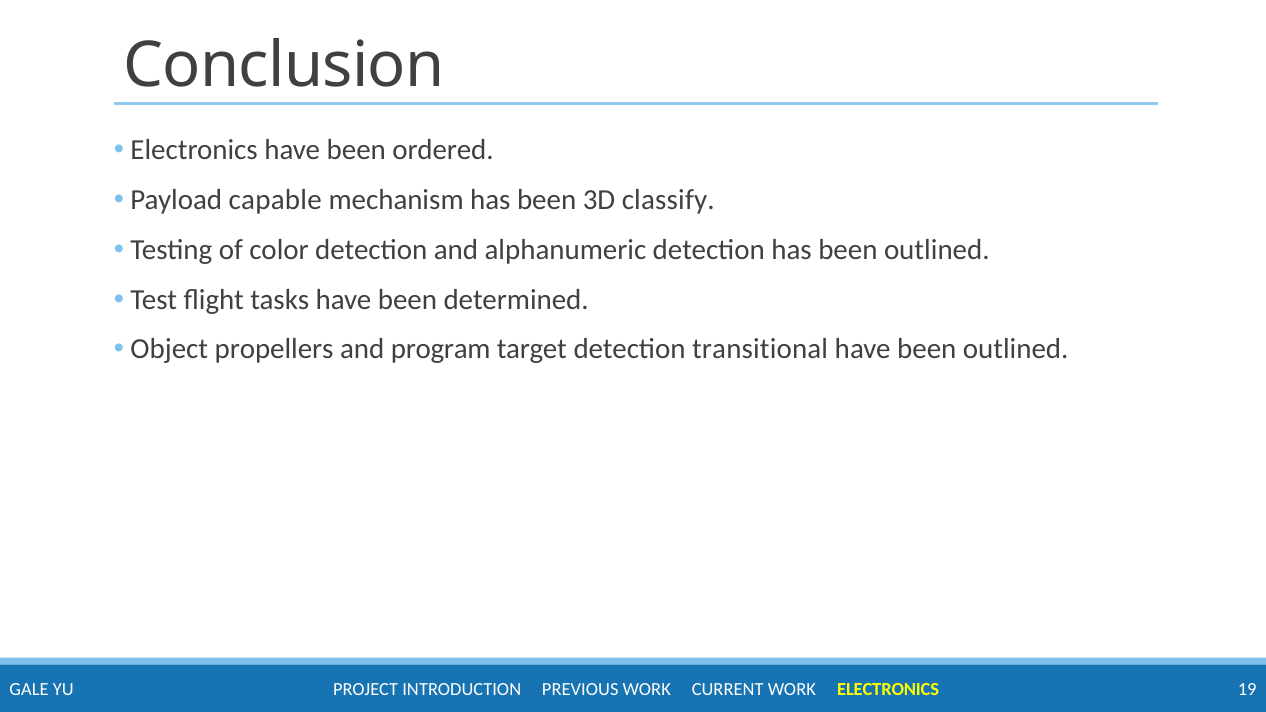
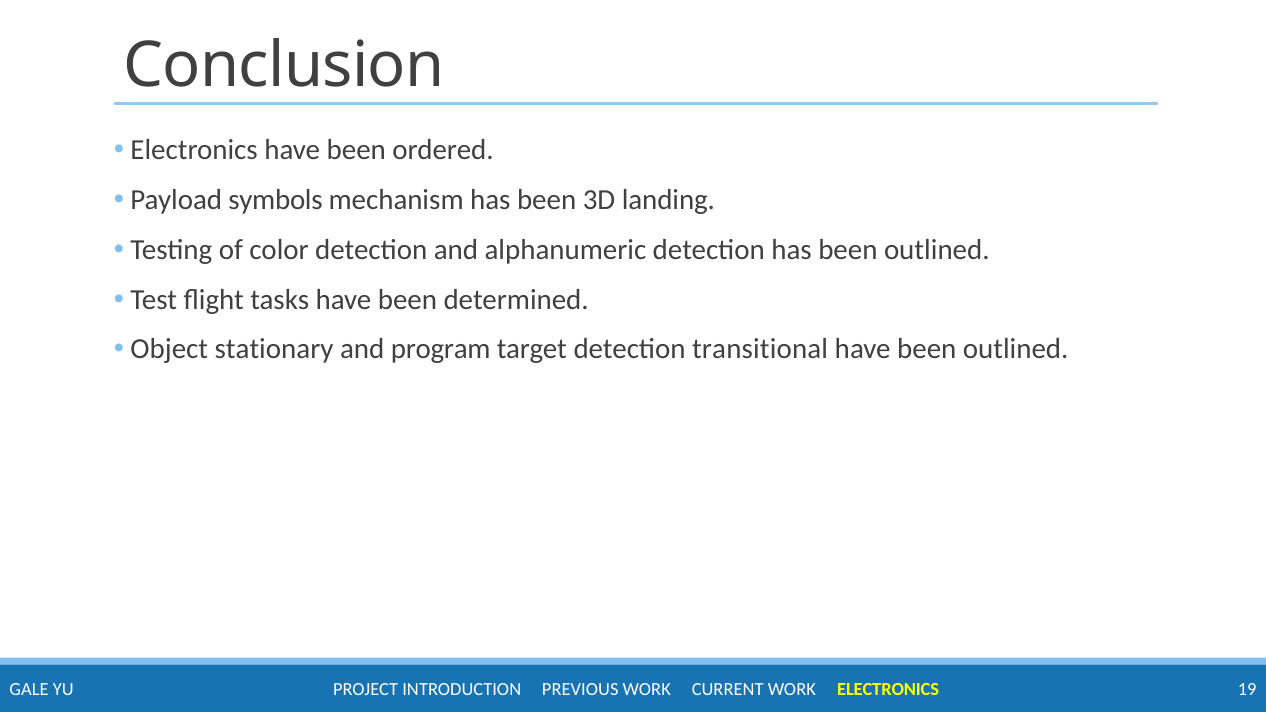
capable: capable -> symbols
classify: classify -> landing
propellers: propellers -> stationary
